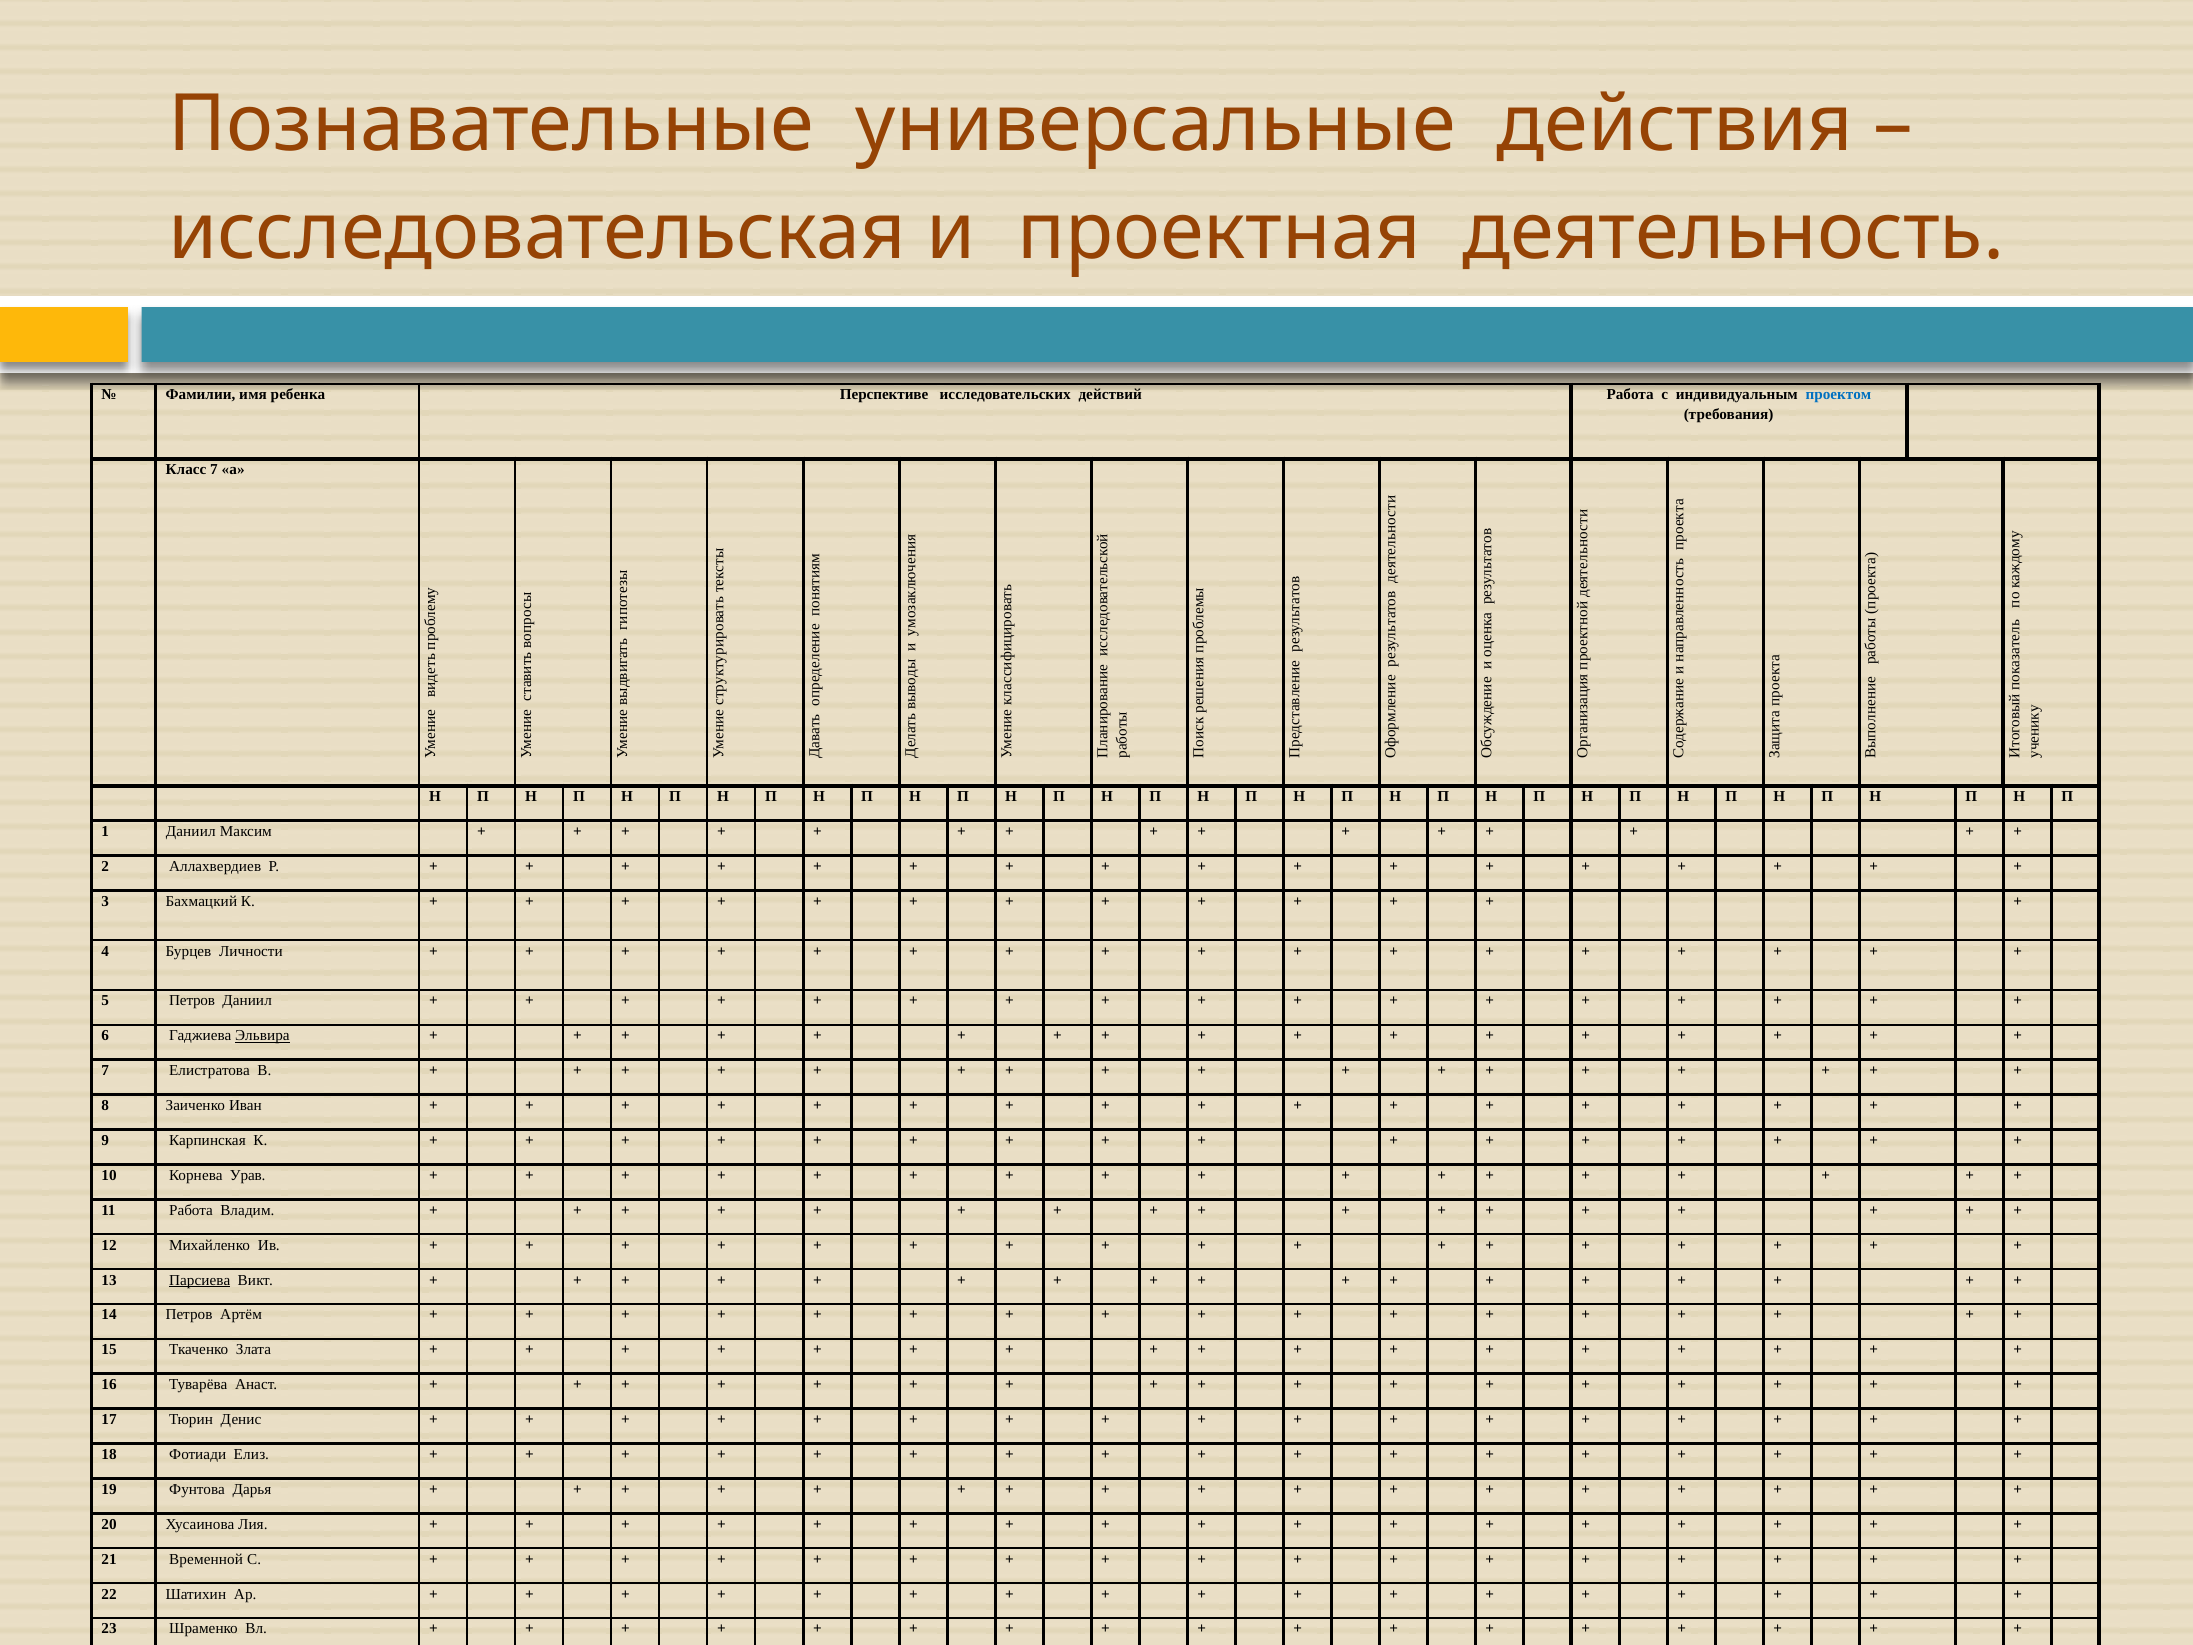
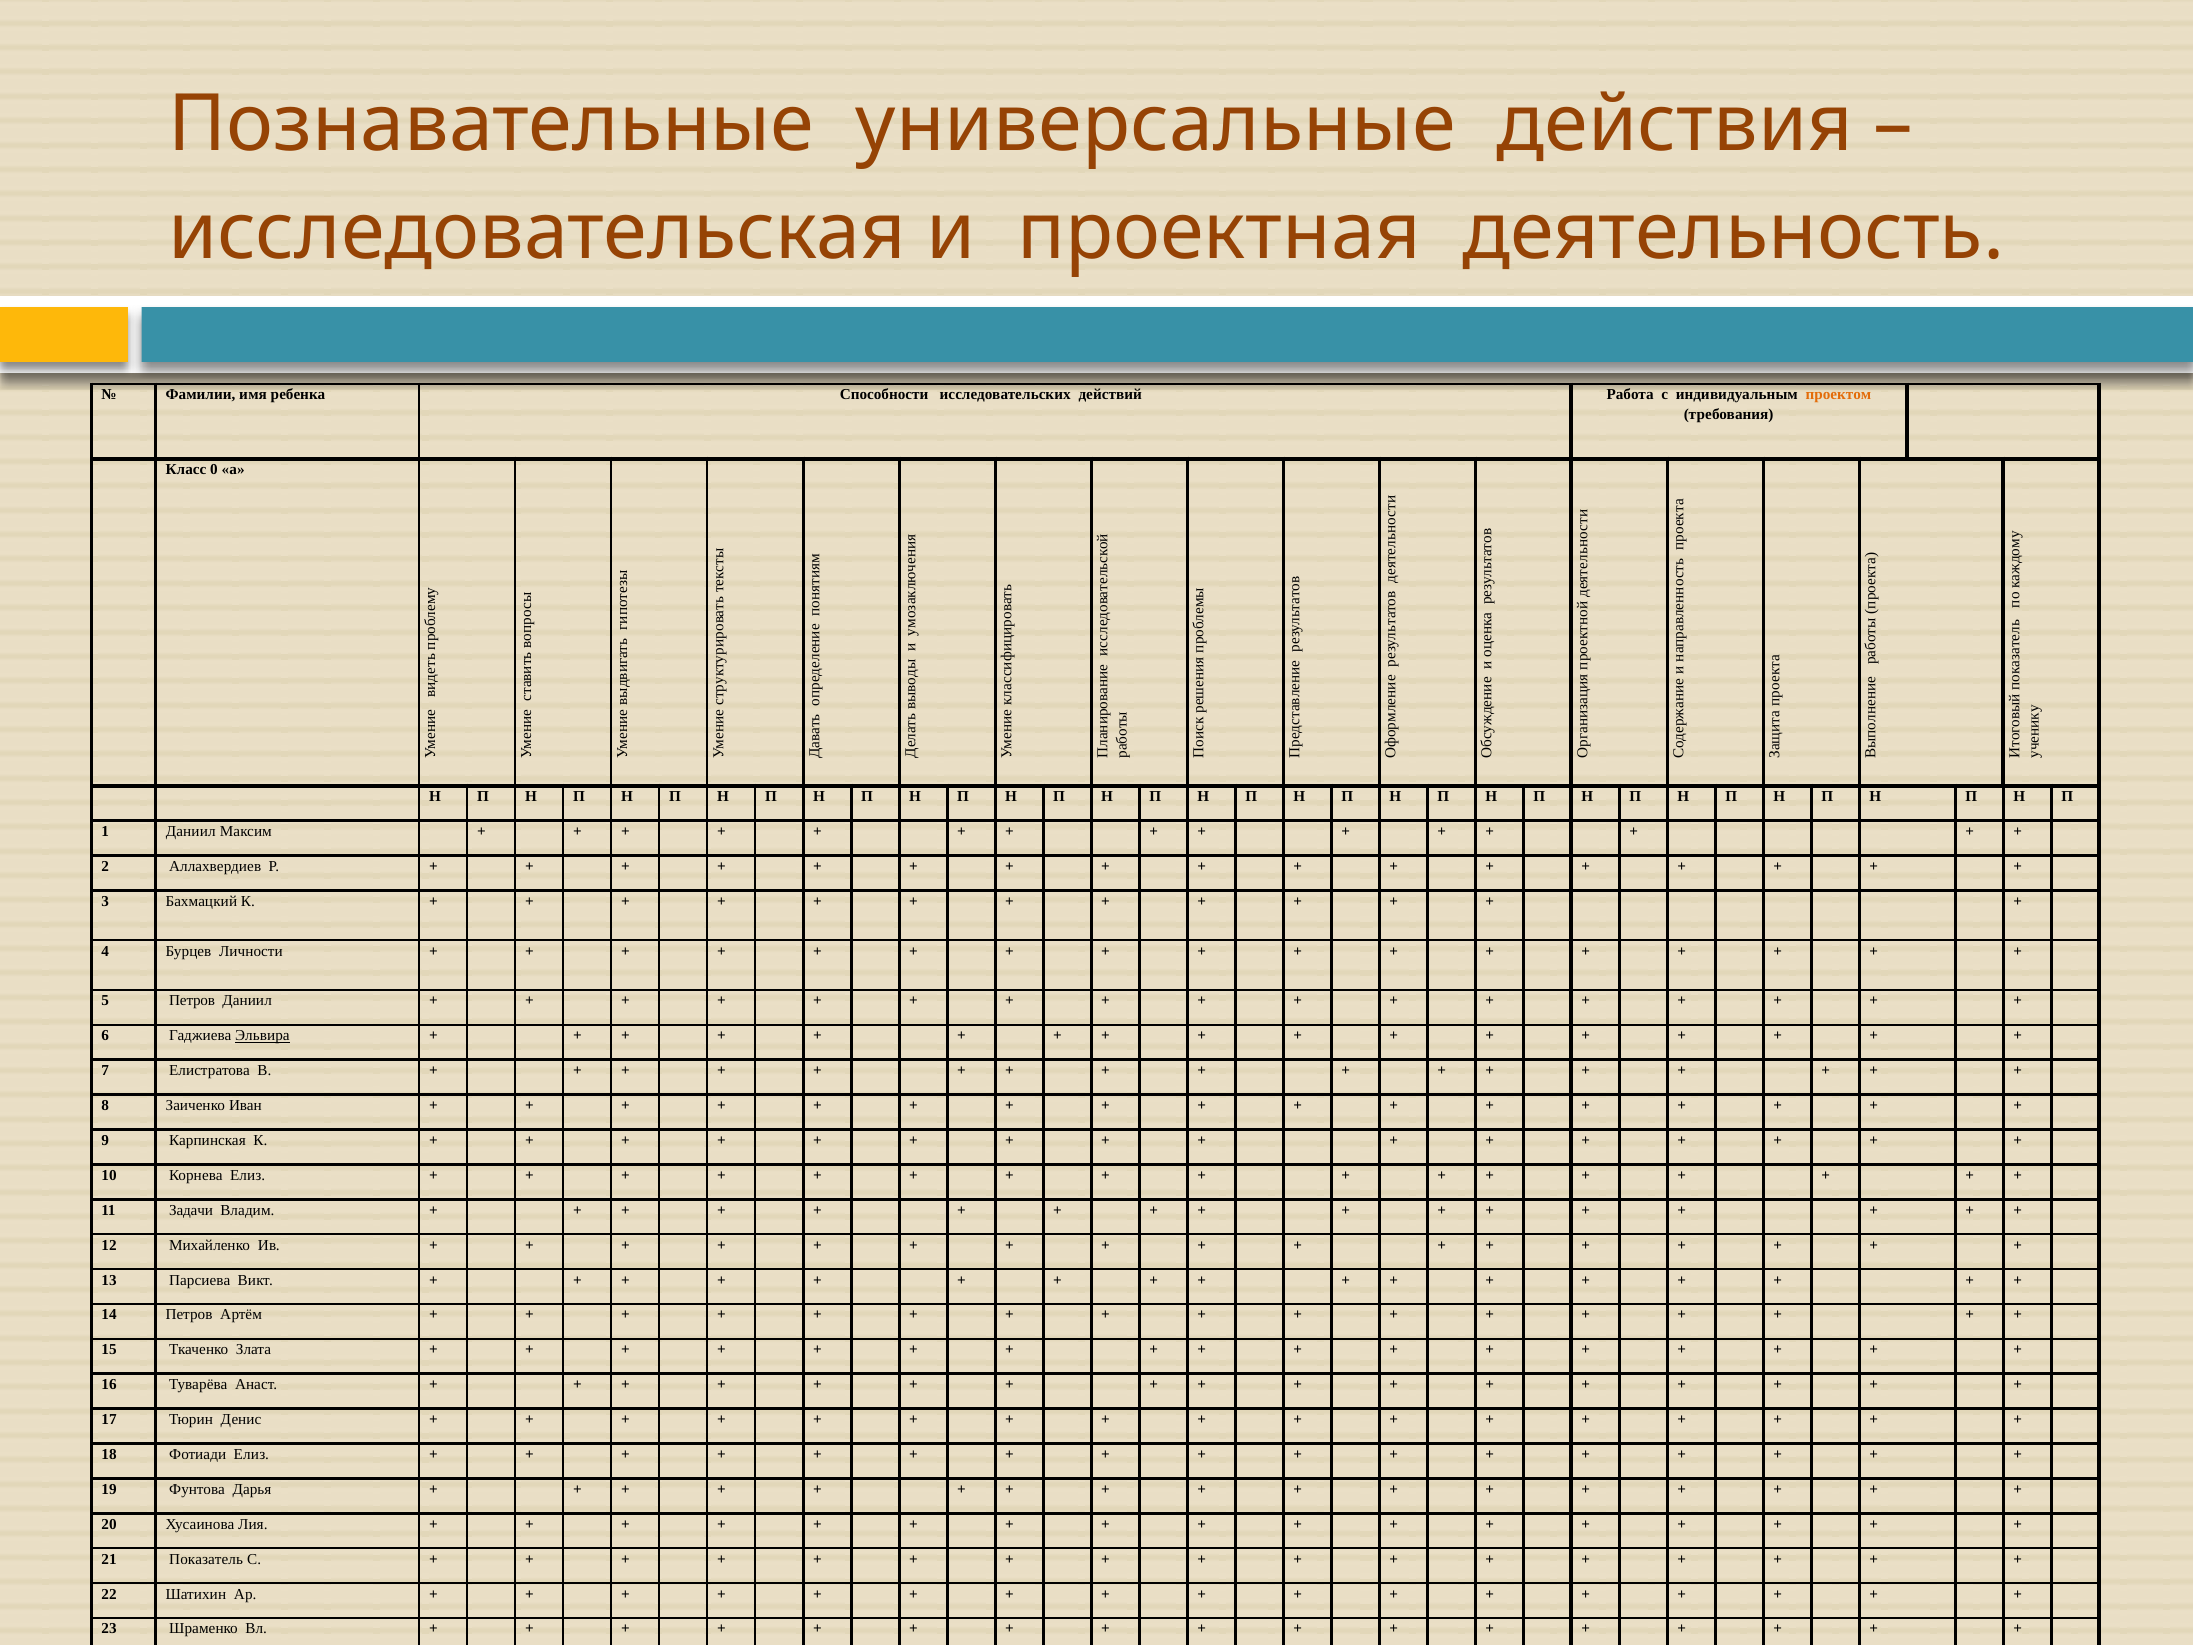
Перспективе: Перспективе -> Способности
проектом colour: blue -> orange
Класс 7: 7 -> 0
Корнева Урав: Урав -> Елиз
11 Работа: Работа -> Задачи
Парсиева underline: present -> none
21 Временной: Временной -> Показатель
